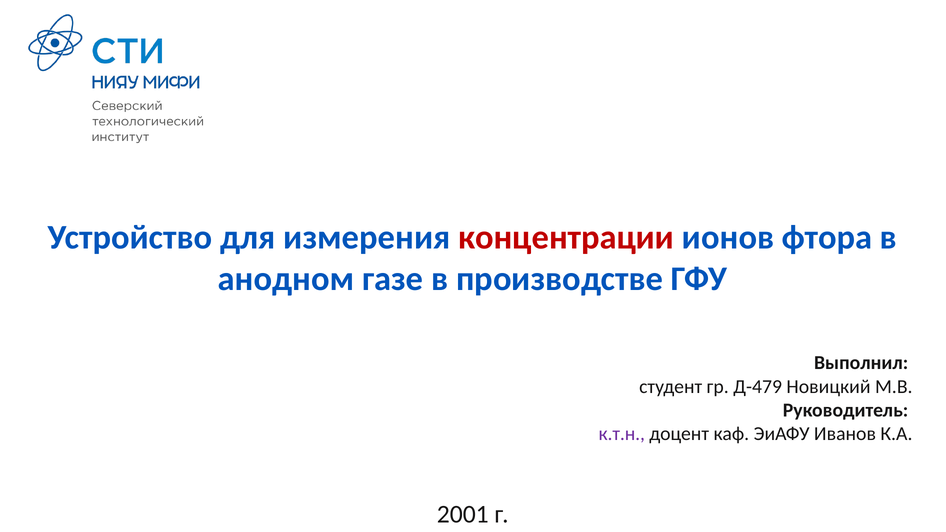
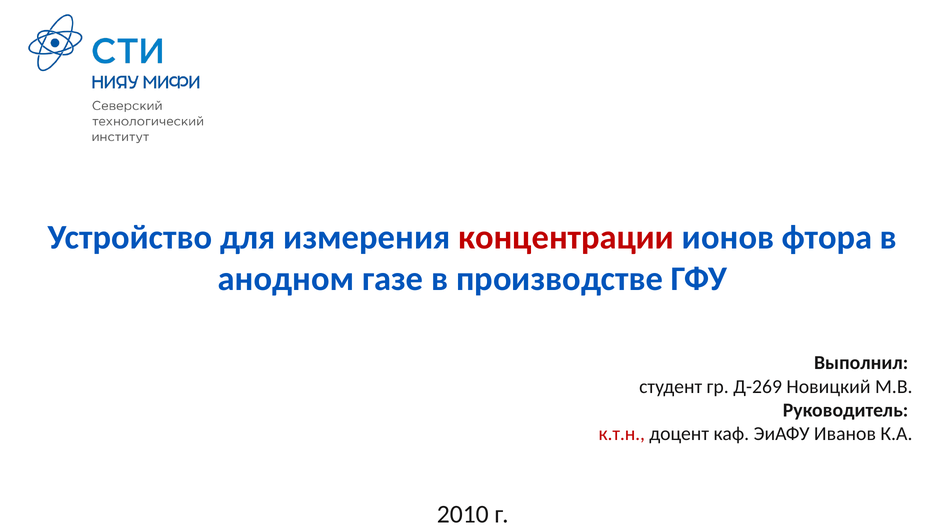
Д-479: Д-479 -> Д-269
к.т.н colour: purple -> red
2001: 2001 -> 2010
